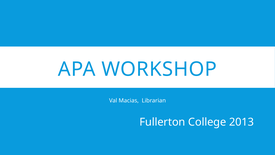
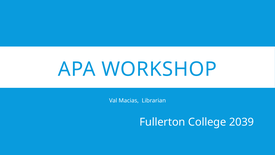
2013: 2013 -> 2039
